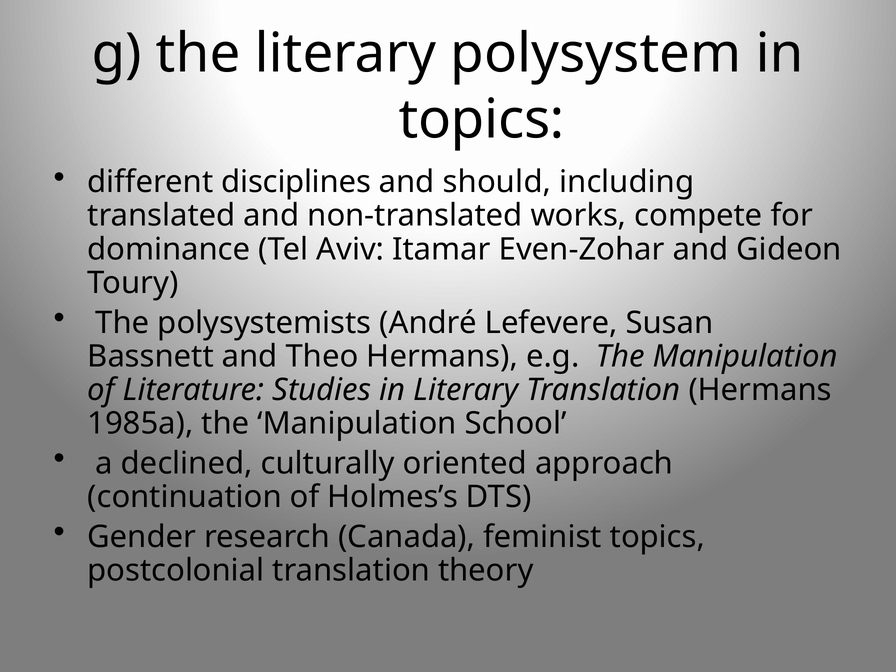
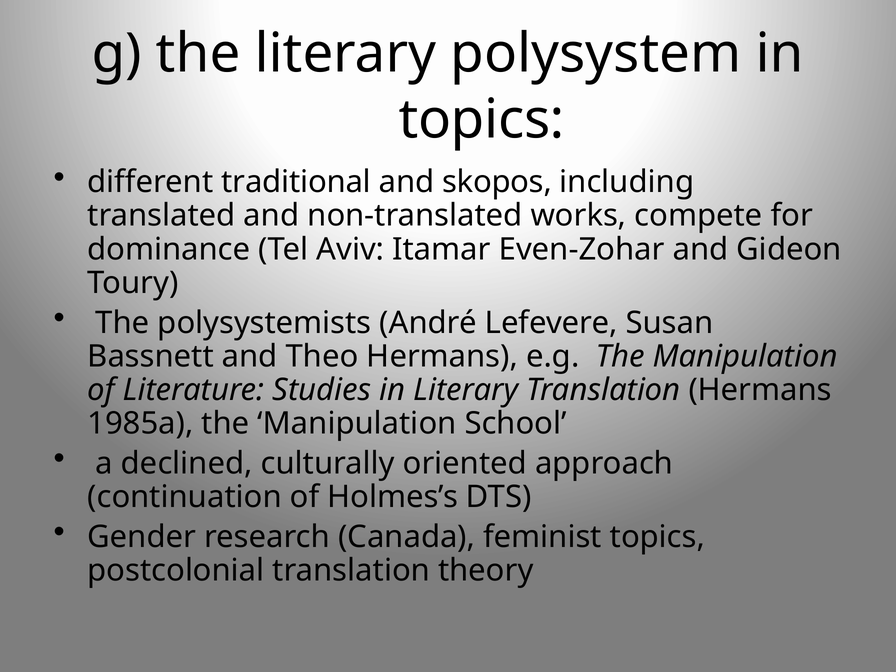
disciplines: disciplines -> traditional
should: should -> skopos
